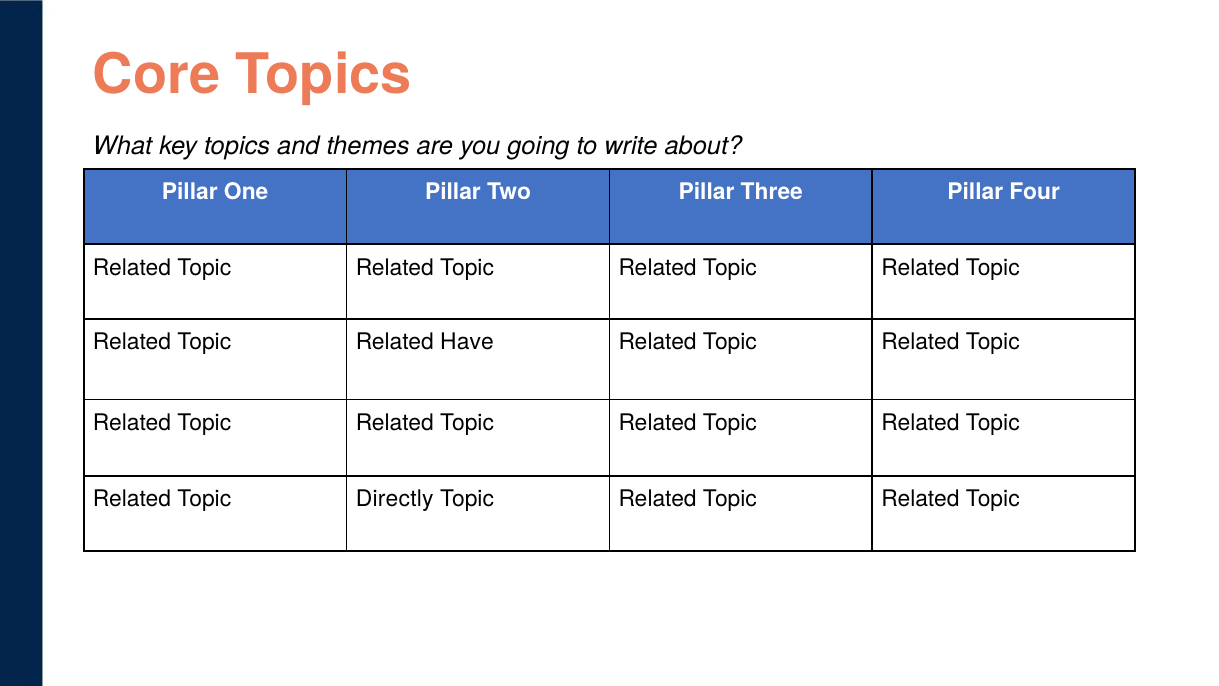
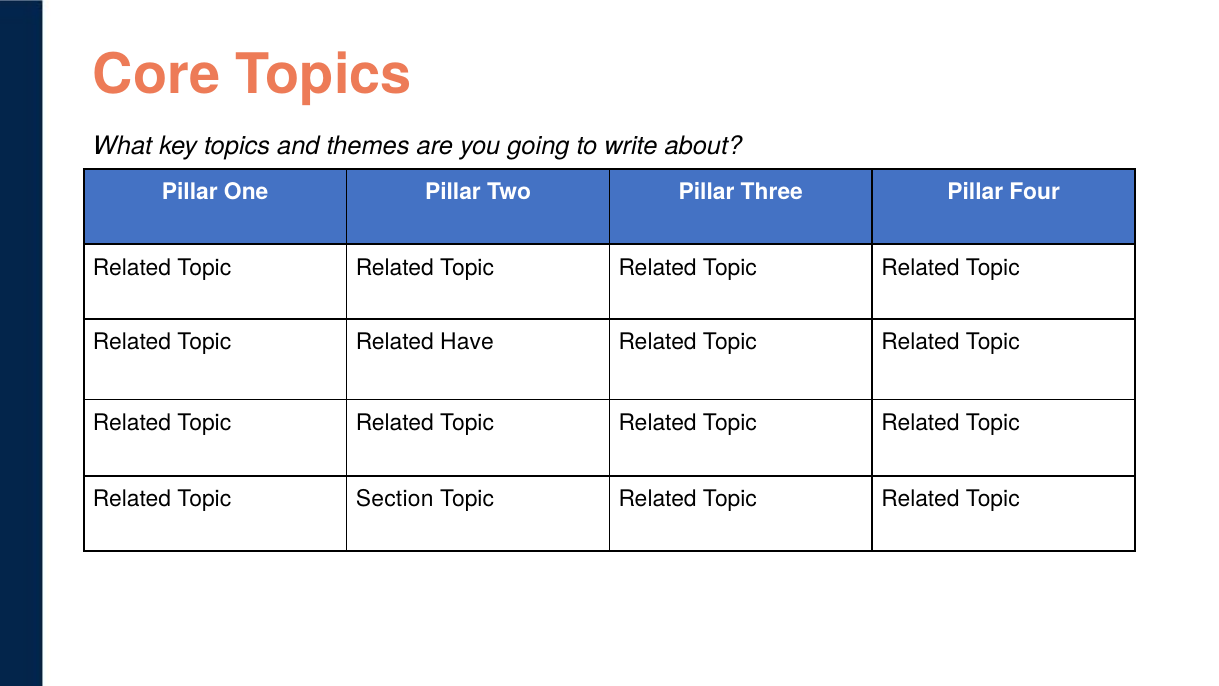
Directly: Directly -> Section
